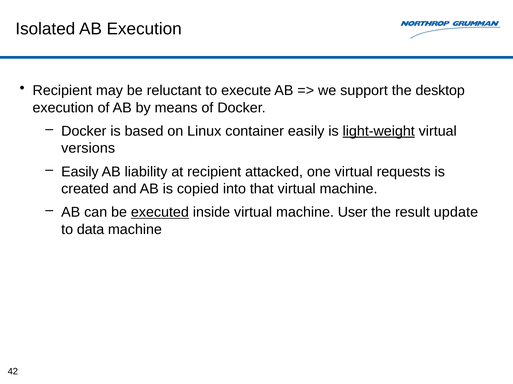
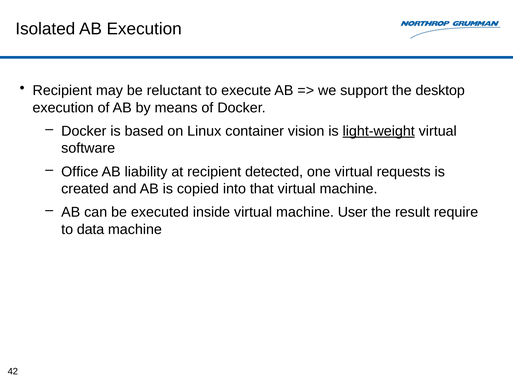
container easily: easily -> vision
versions: versions -> software
Easily at (80, 172): Easily -> Office
attacked: attacked -> detected
executed underline: present -> none
update: update -> require
